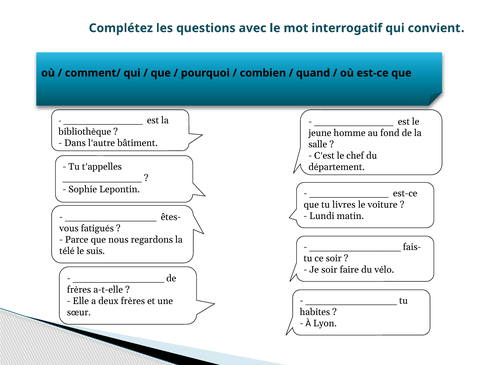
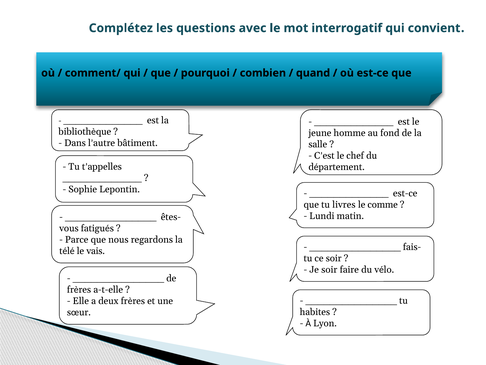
voiture: voiture -> comme
suis: suis -> vais
